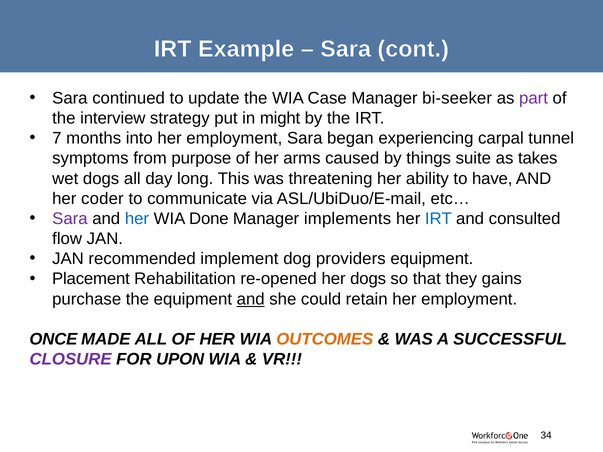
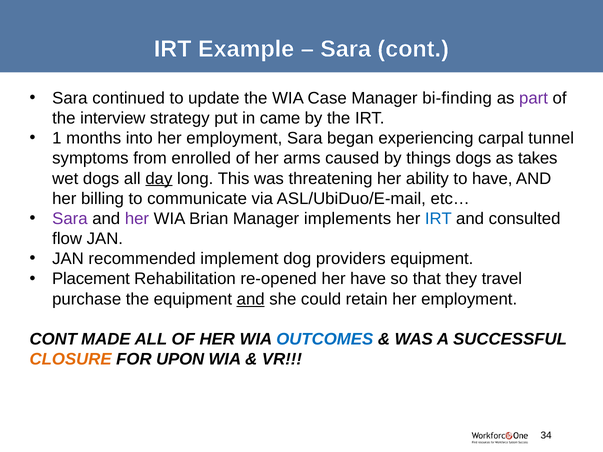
bi-seeker: bi-seeker -> bi-finding
might: might -> came
7: 7 -> 1
purpose: purpose -> enrolled
things suite: suite -> dogs
day underline: none -> present
coder: coder -> billing
her at (137, 219) colour: blue -> purple
Done: Done -> Brian
her dogs: dogs -> have
gains: gains -> travel
ONCE at (53, 339): ONCE -> CONT
OUTCOMES colour: orange -> blue
CLOSURE colour: purple -> orange
